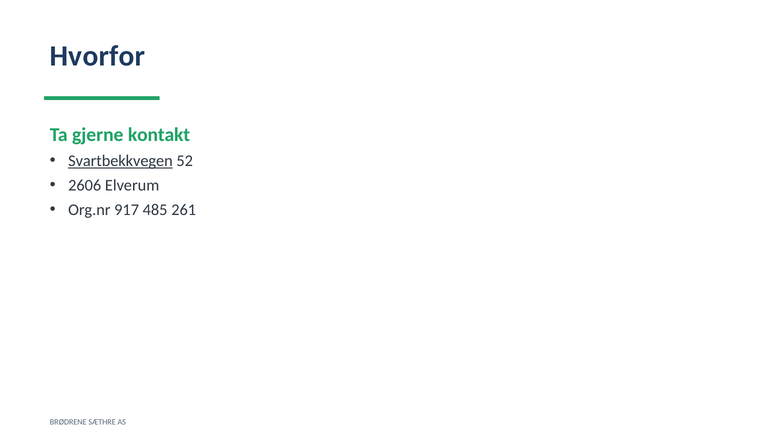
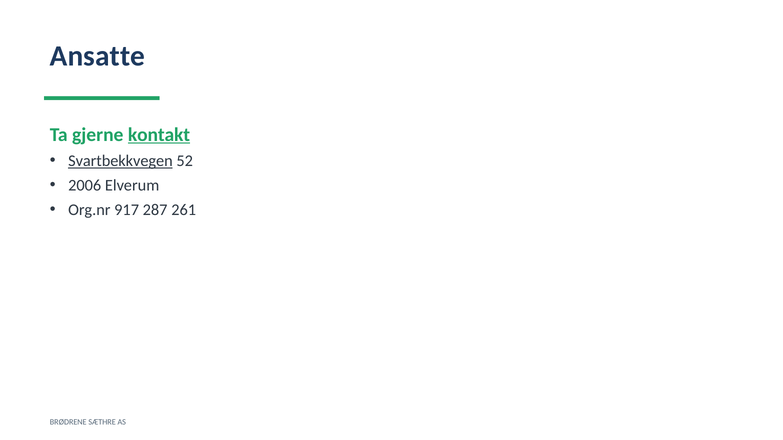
Hvorfor: Hvorfor -> Ansatte
kontakt underline: none -> present
2606: 2606 -> 2006
485: 485 -> 287
